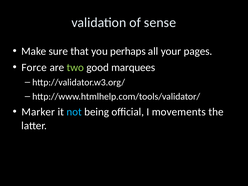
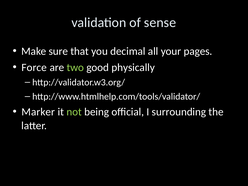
perhaps: perhaps -> decimal
marquees: marquees -> physically
not colour: light blue -> light green
movements: movements -> surrounding
